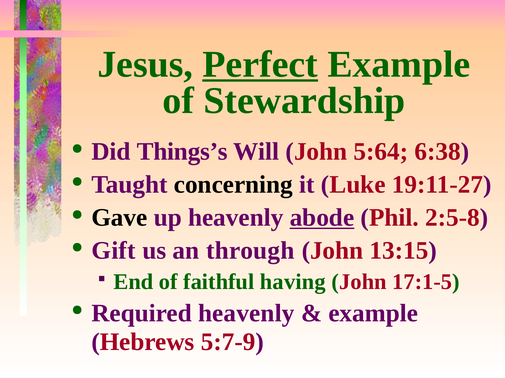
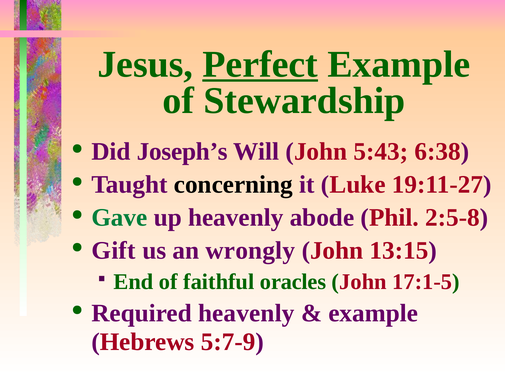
Things’s: Things’s -> Joseph’s
5:64: 5:64 -> 5:43
Gave colour: black -> green
abode underline: present -> none
through: through -> wrongly
having: having -> oracles
